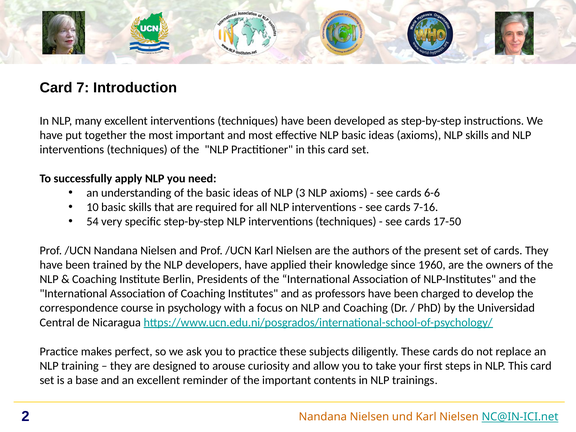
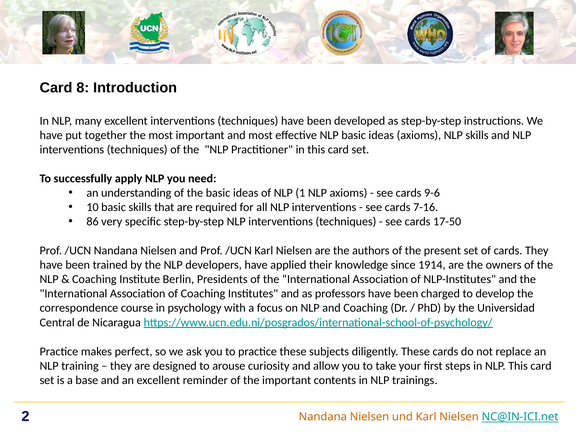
7: 7 -> 8
3: 3 -> 1
6-6: 6-6 -> 9-6
54: 54 -> 86
1960: 1960 -> 1914
